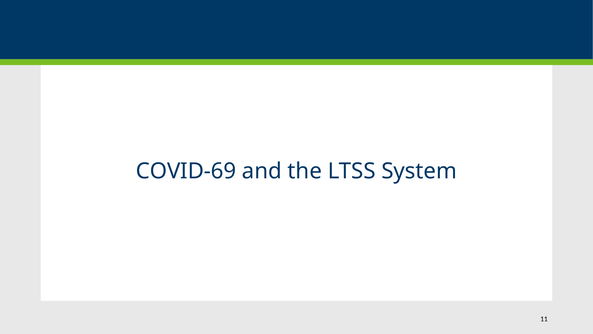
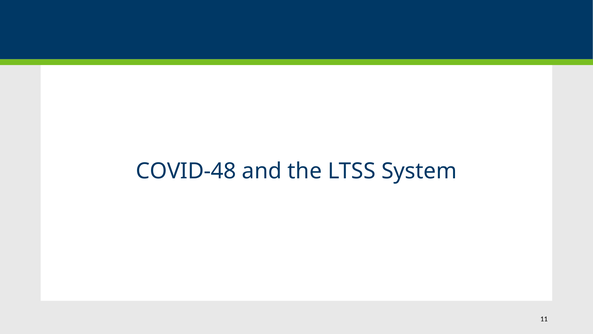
COVID-69: COVID-69 -> COVID-48
